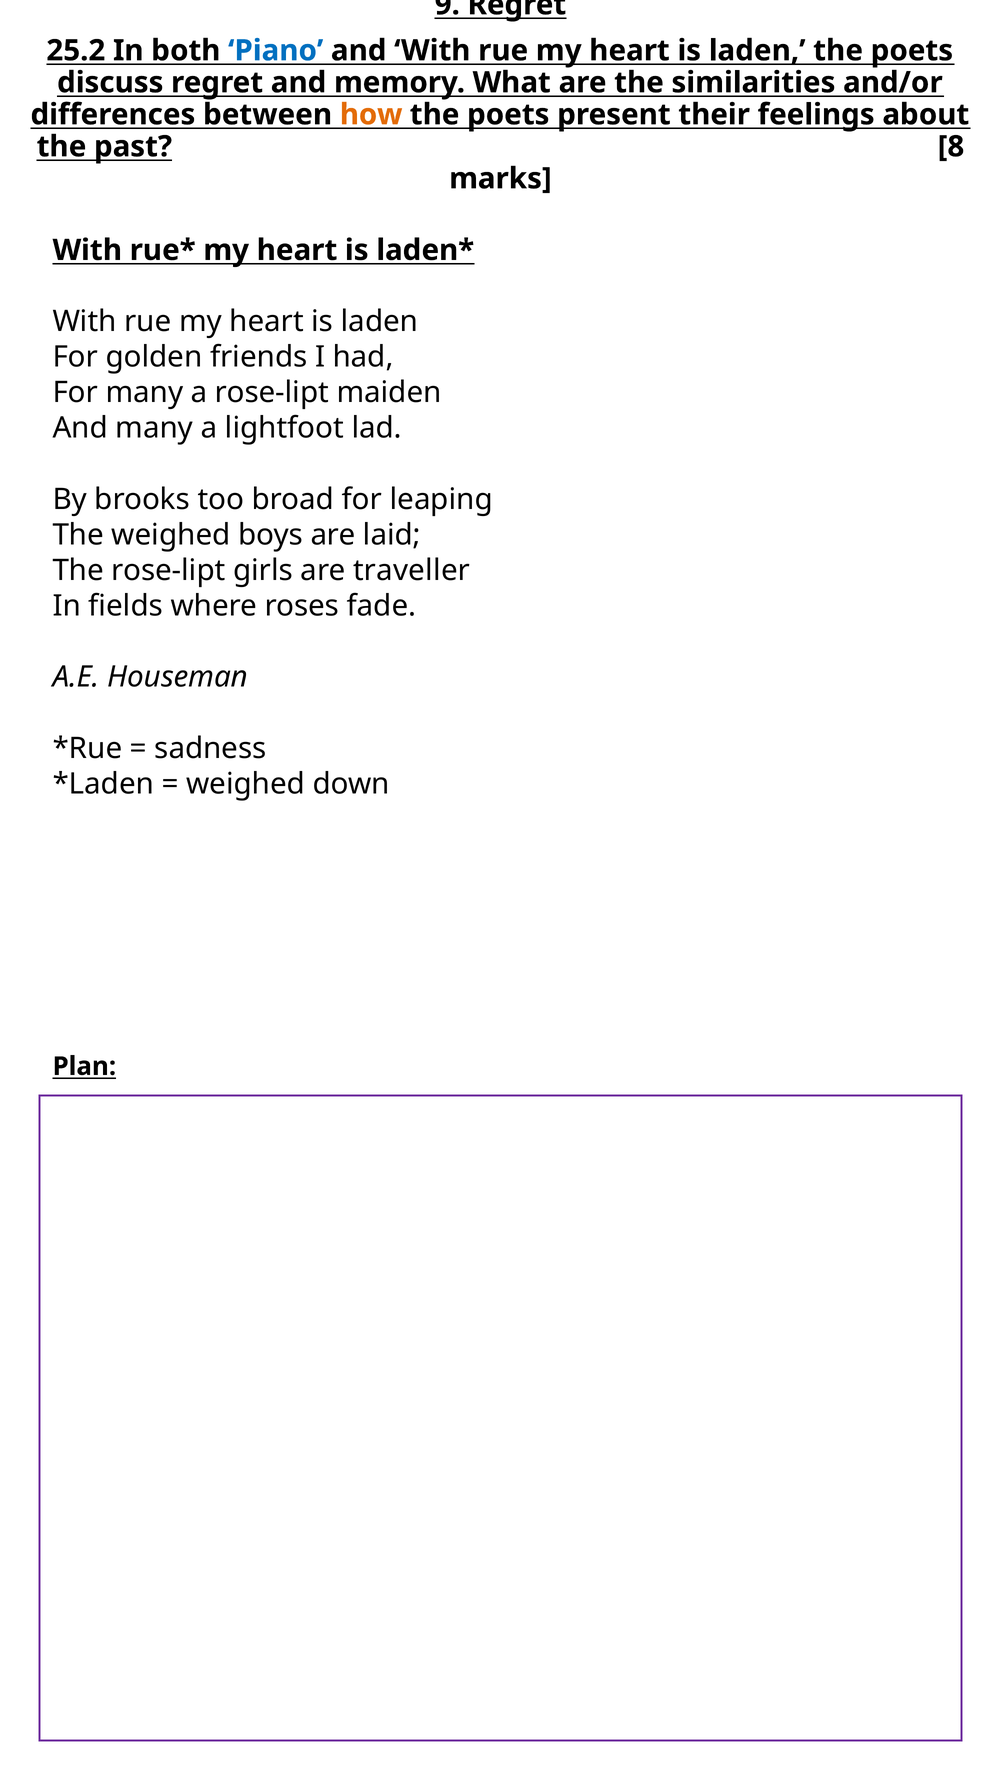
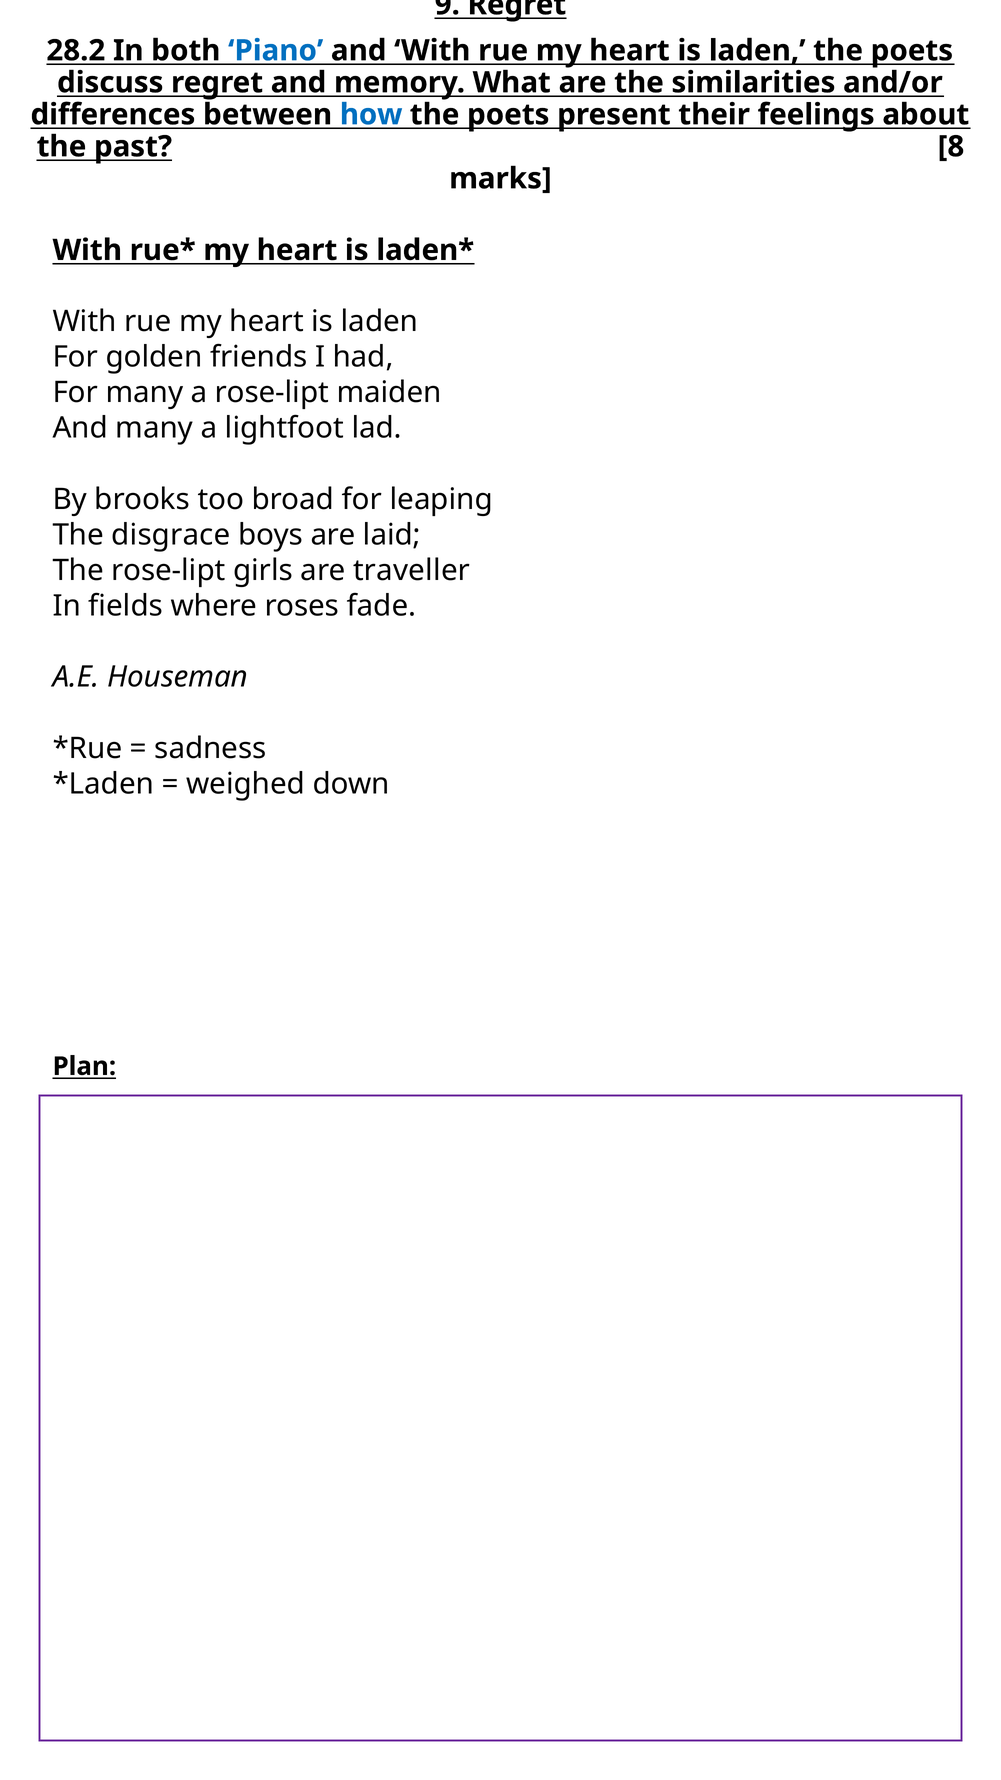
25.2: 25.2 -> 28.2
how colour: orange -> blue
The weighed: weighed -> disgrace
